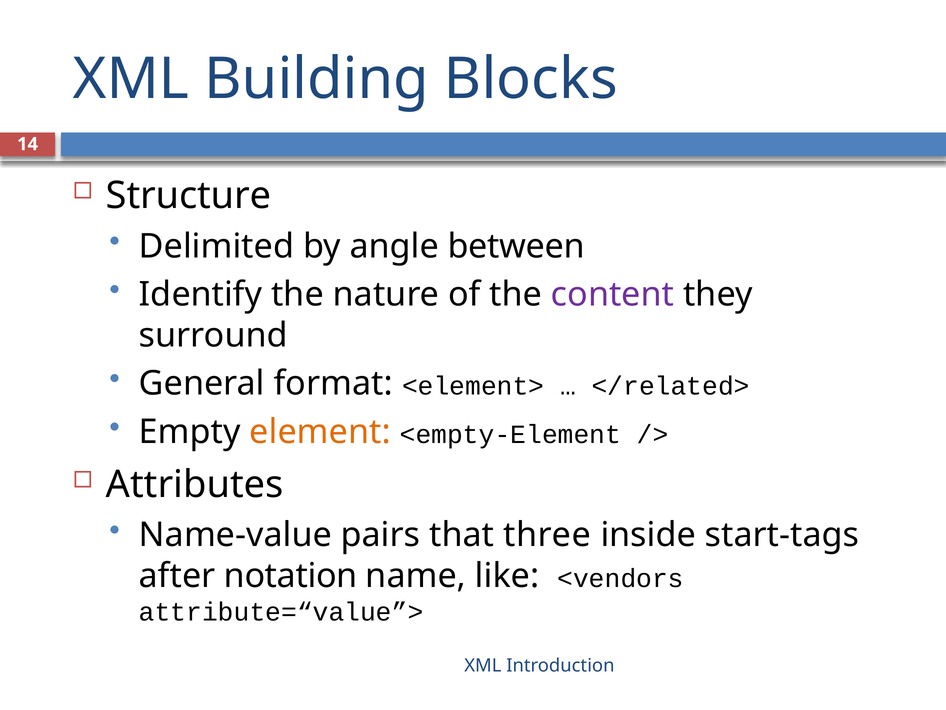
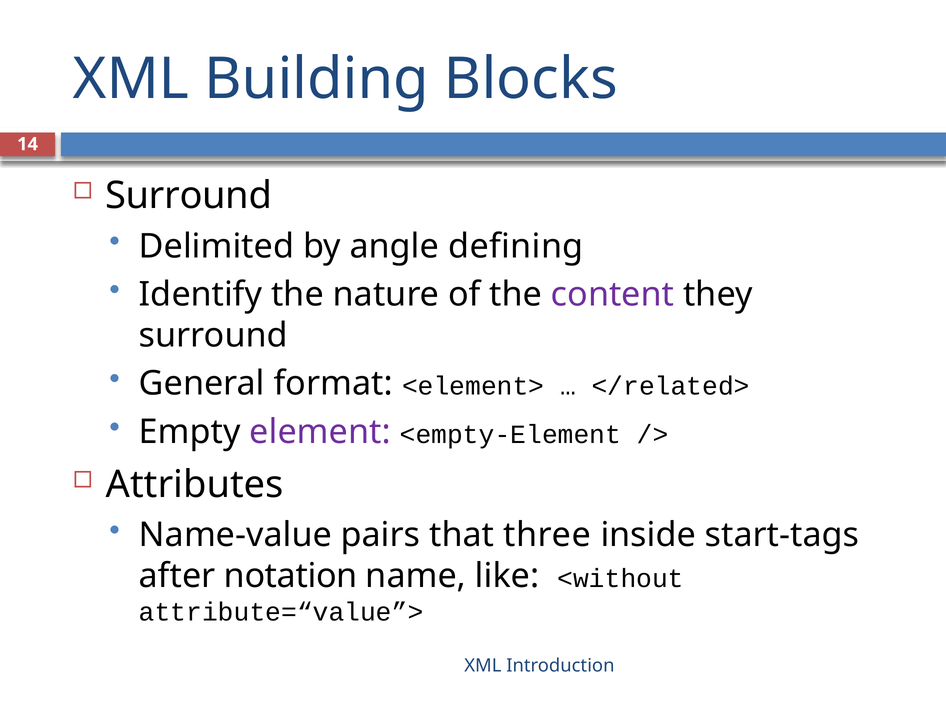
Structure at (189, 196): Structure -> Surround
between: between -> defining
element colour: orange -> purple
<vendors: <vendors -> <without
